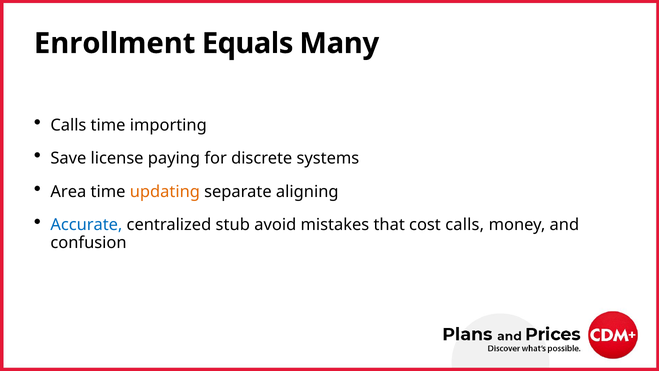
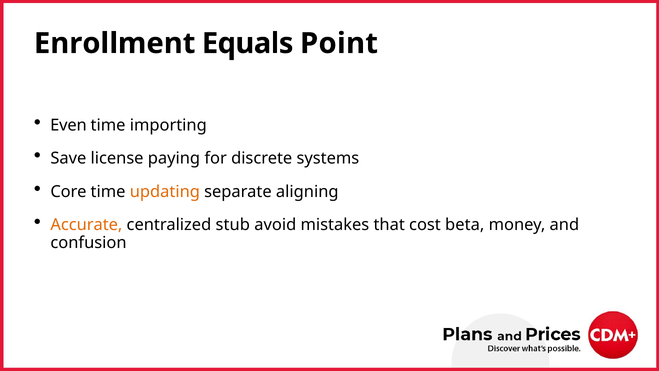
Many: Many -> Point
Calls at (68, 125): Calls -> Even
Area: Area -> Core
Accurate colour: blue -> orange
cost calls: calls -> beta
